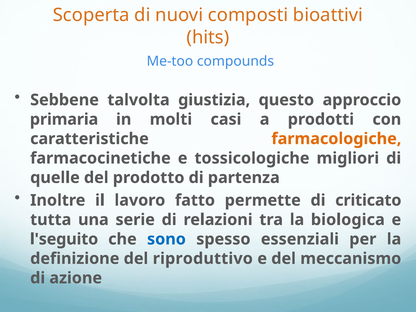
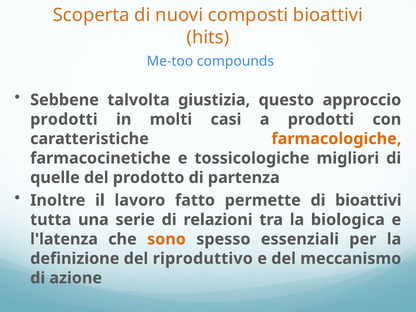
primaria at (64, 119): primaria -> prodotti
di criticato: criticato -> bioattivi
l'seguito: l'seguito -> l'latenza
sono colour: blue -> orange
